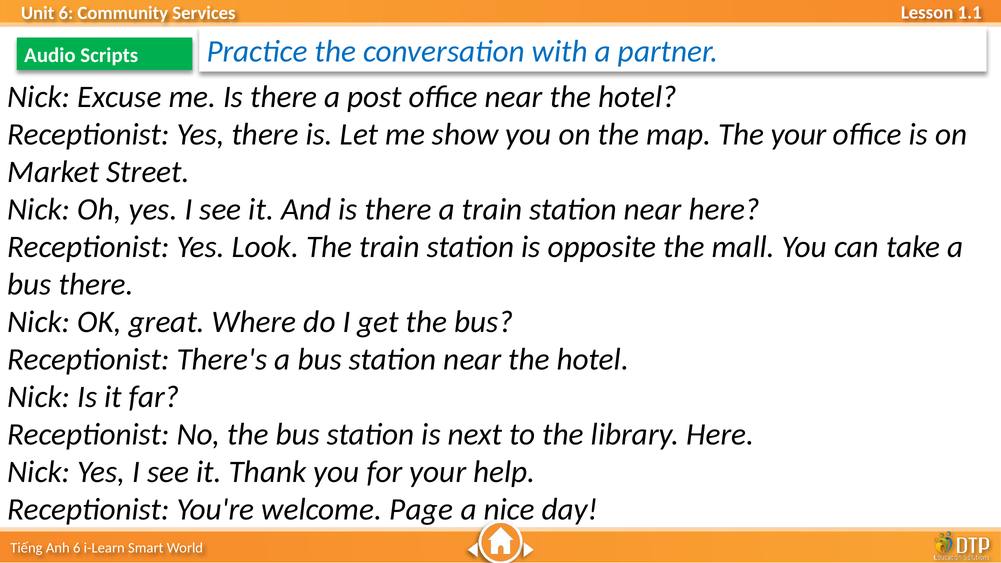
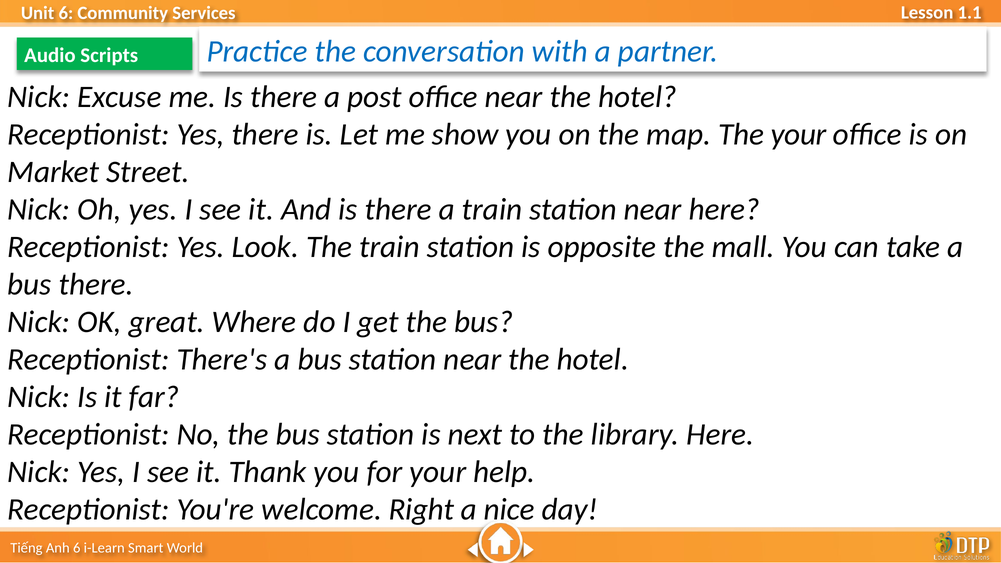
Page: Page -> Right
